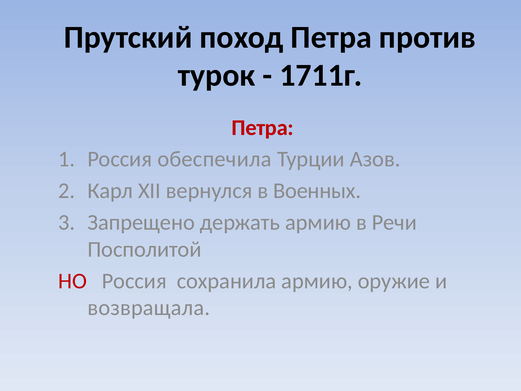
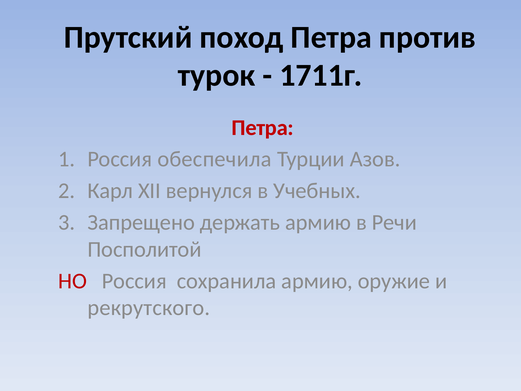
Военных: Военных -> Учебных
возвращала: возвращала -> рекрутского
